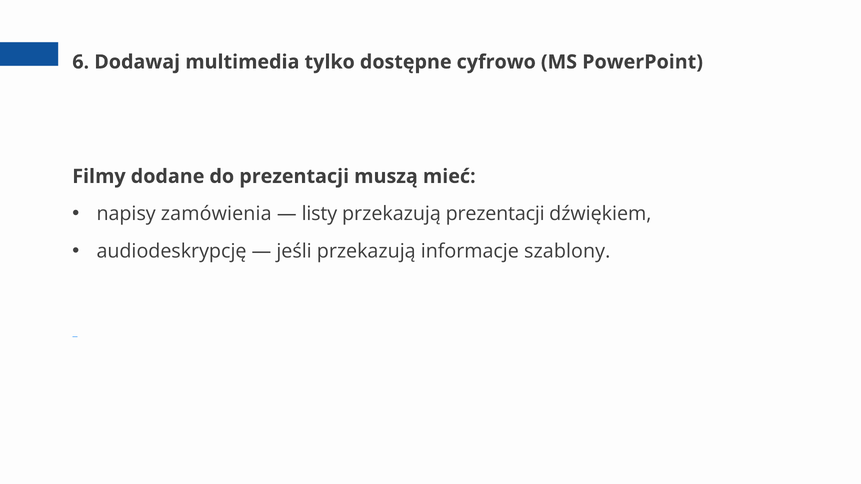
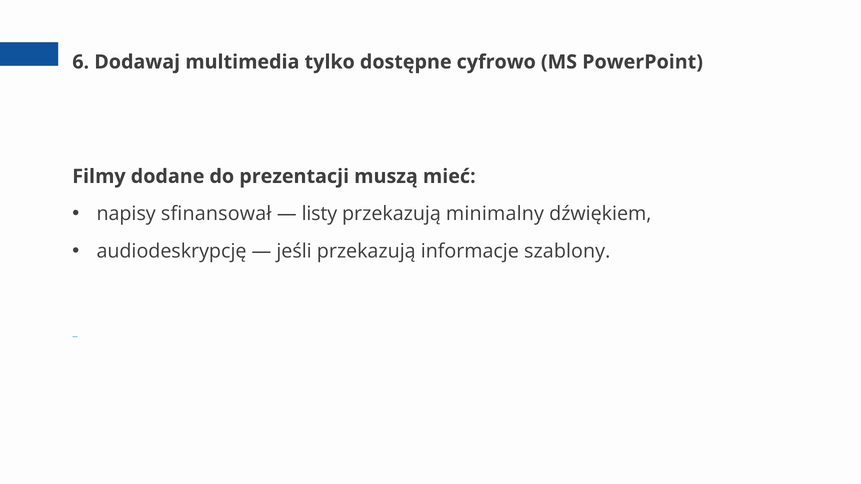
zamówienia: zamówienia -> sfinansował
przekazują prezentacji: prezentacji -> minimalny
